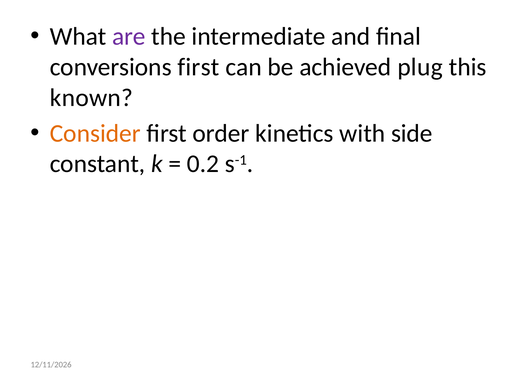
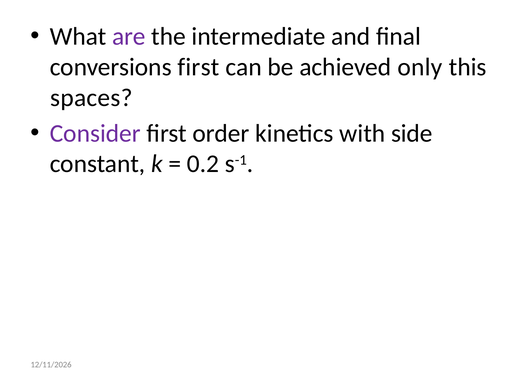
plug: plug -> only
known: known -> spaces
Consider colour: orange -> purple
